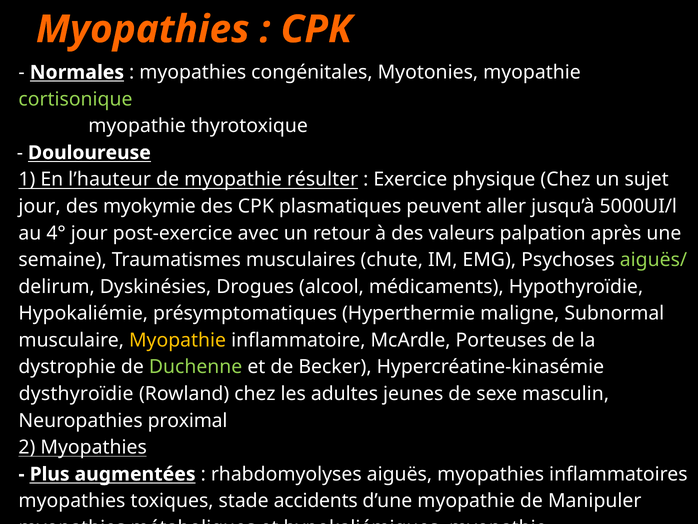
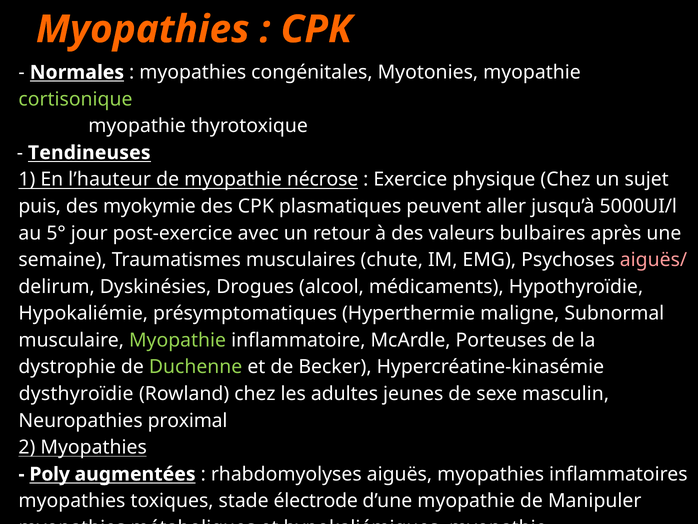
Douloureuse: Douloureuse -> Tendineuses
résulter: résulter -> nécrose
jour at (40, 206): jour -> puis
4°: 4° -> 5°
palpation: palpation -> bulbaires
aiguës/ colour: light green -> pink
Myopathie at (178, 340) colour: yellow -> light green
Plus: Plus -> Poly
accidents: accidents -> électrode
